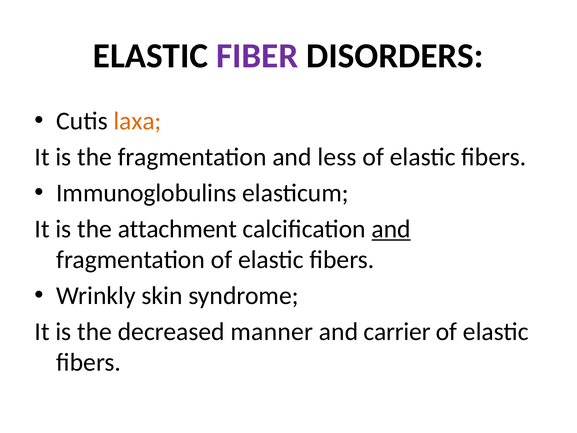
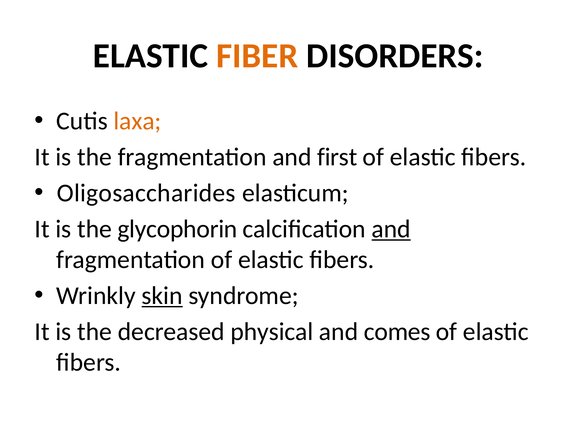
FIBER colour: purple -> orange
less: less -> first
Immunoglobulins: Immunoglobulins -> Oligosaccharides
attachment: attachment -> glycophorin
skin underline: none -> present
manner: manner -> physical
carrier: carrier -> comes
